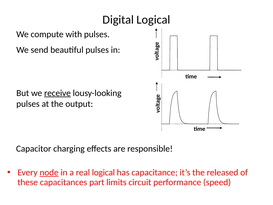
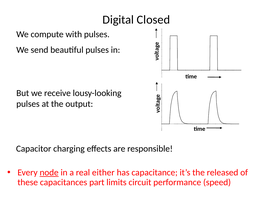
Digital Logical: Logical -> Closed
receive underline: present -> none
real logical: logical -> either
